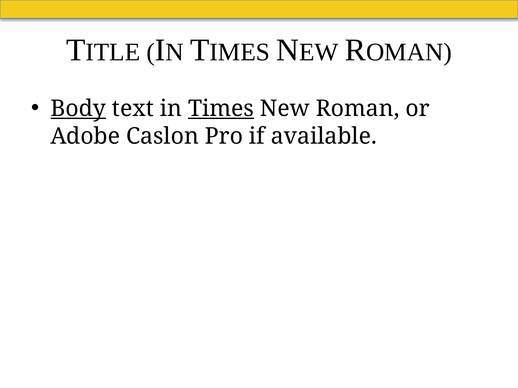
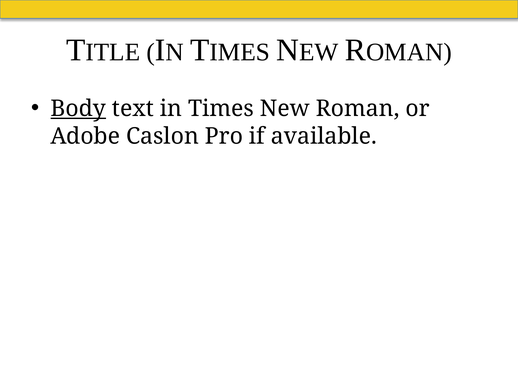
Times underline: present -> none
